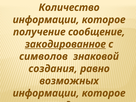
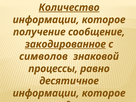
Количество at (69, 7) underline: none -> present
создания: создания -> процессы
возможных: возможных -> десятичное
